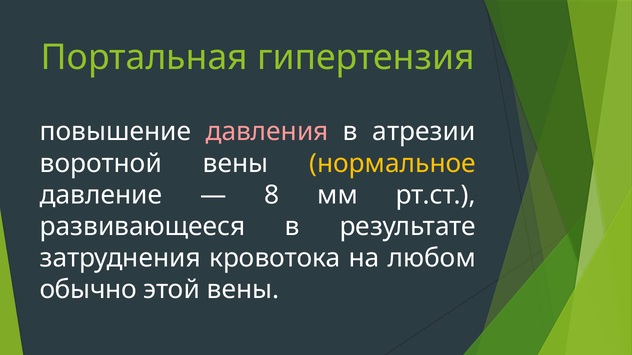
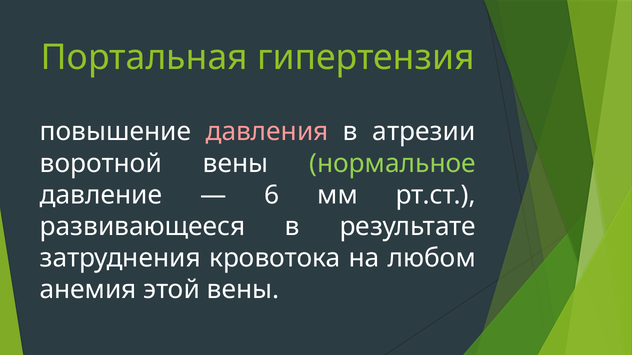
нормальное colour: yellow -> light green
8: 8 -> 6
обычно: обычно -> анемия
